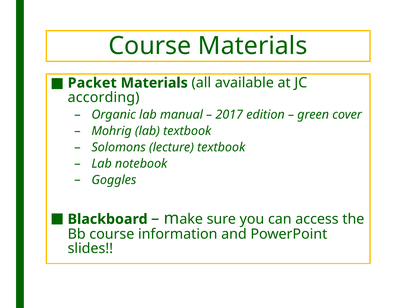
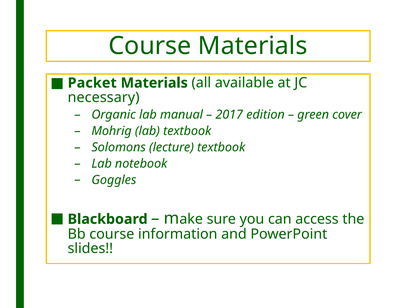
according: according -> necessary
